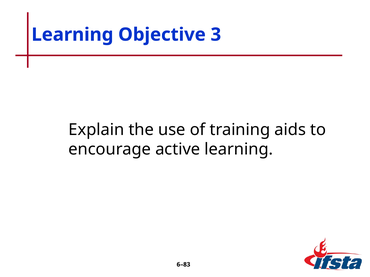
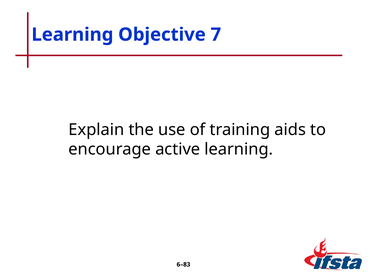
3: 3 -> 7
